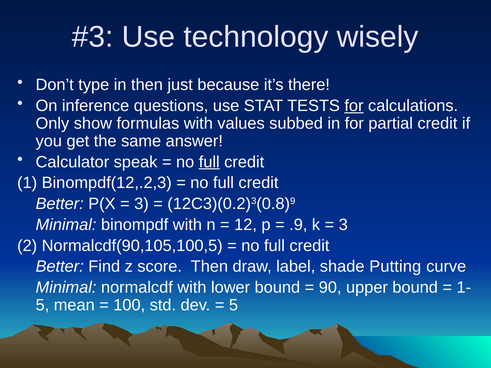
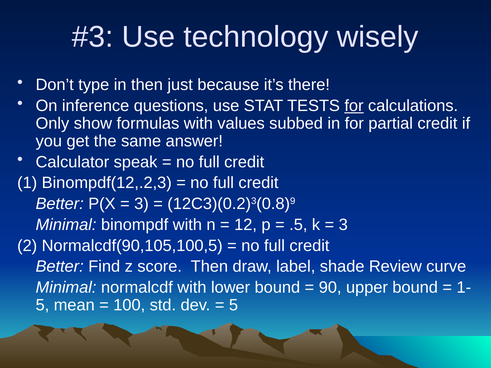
full at (209, 162) underline: present -> none
.9: .9 -> .5
Putting: Putting -> Review
